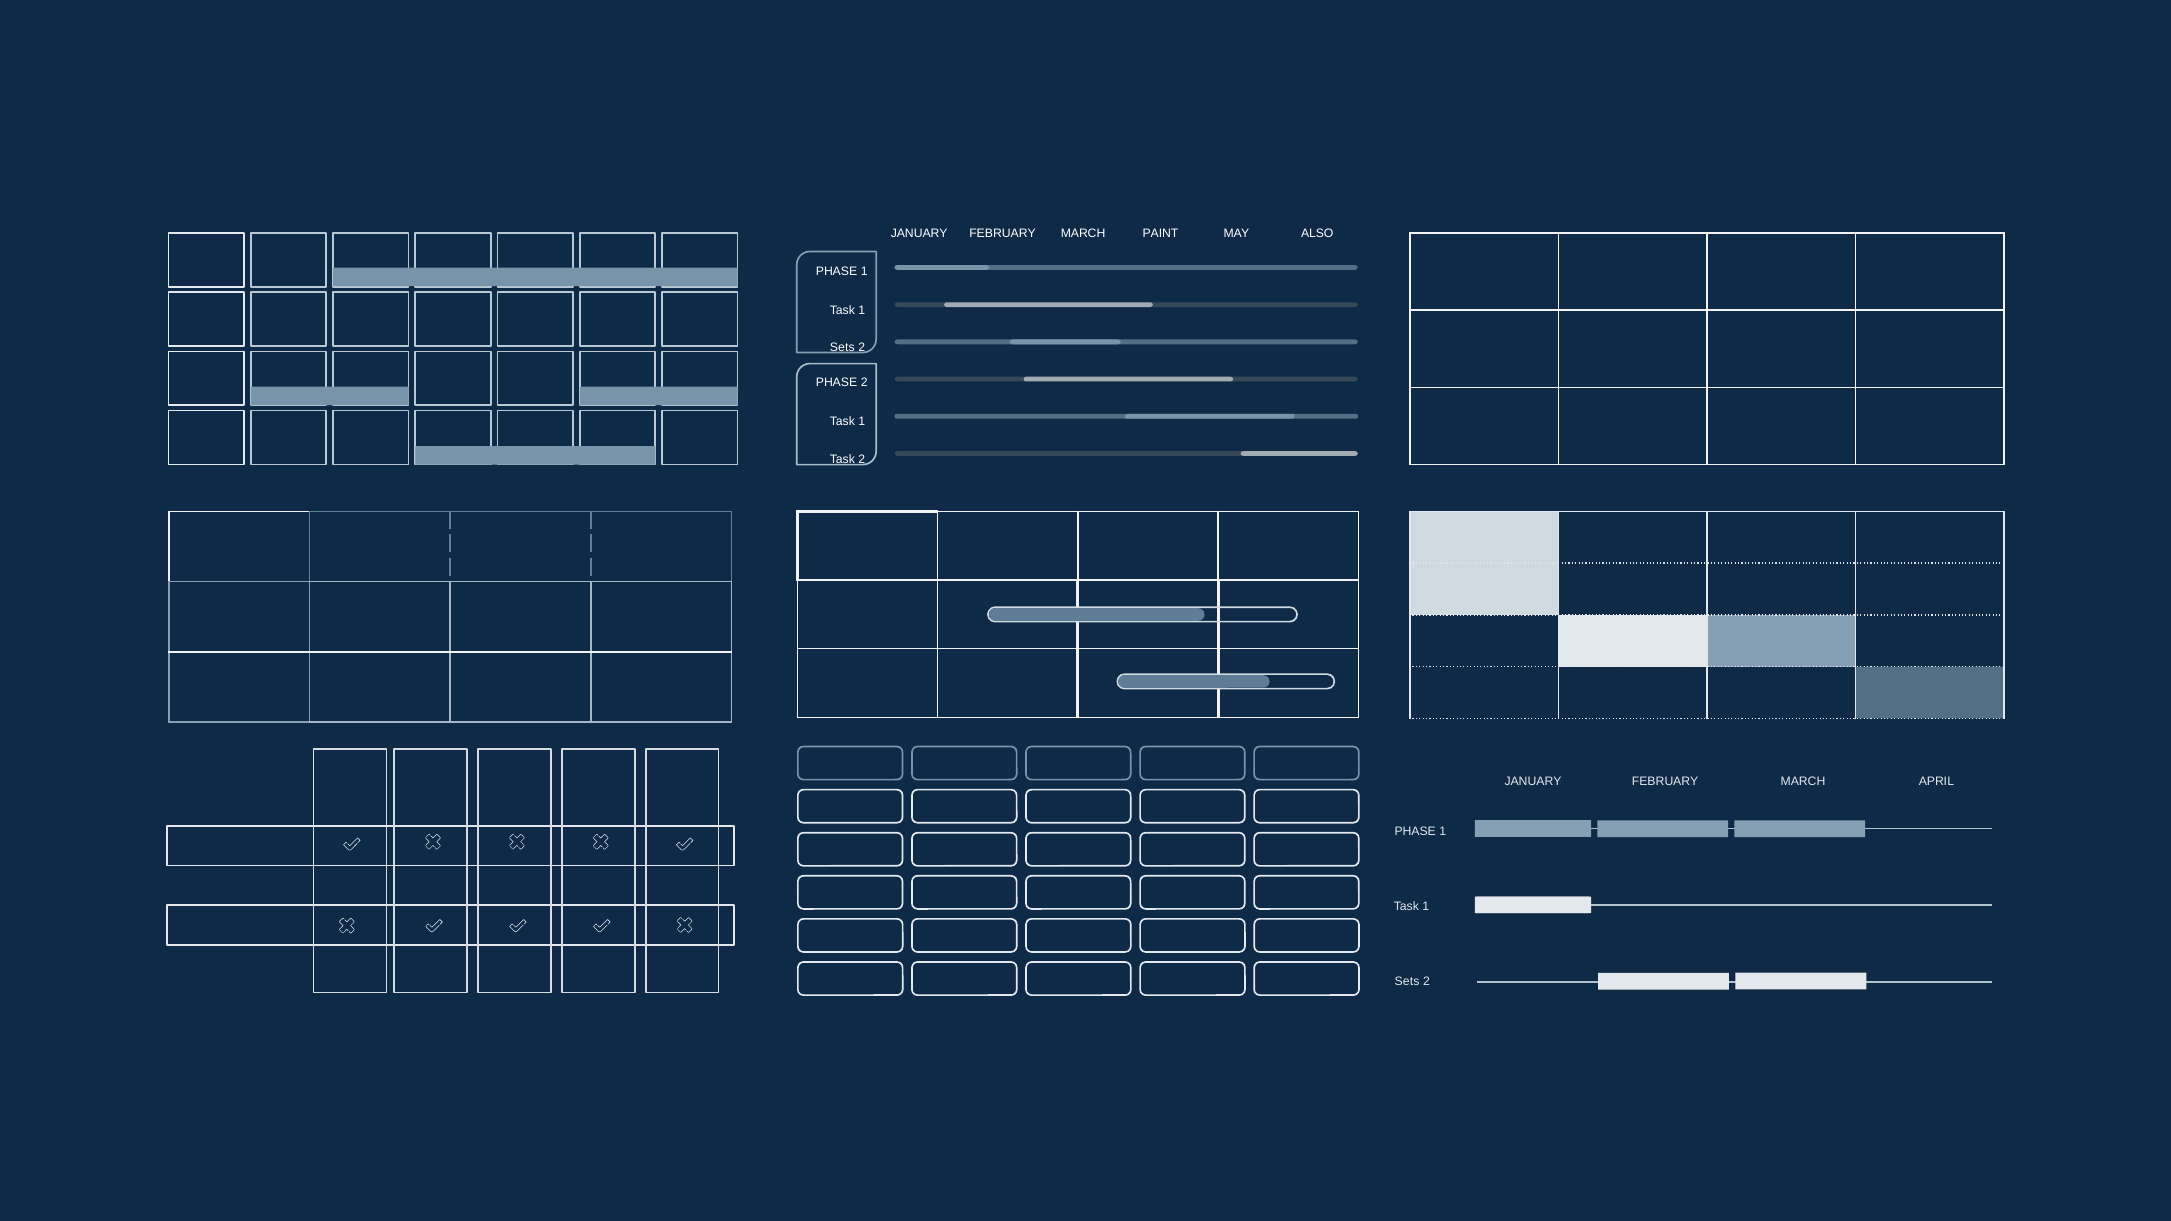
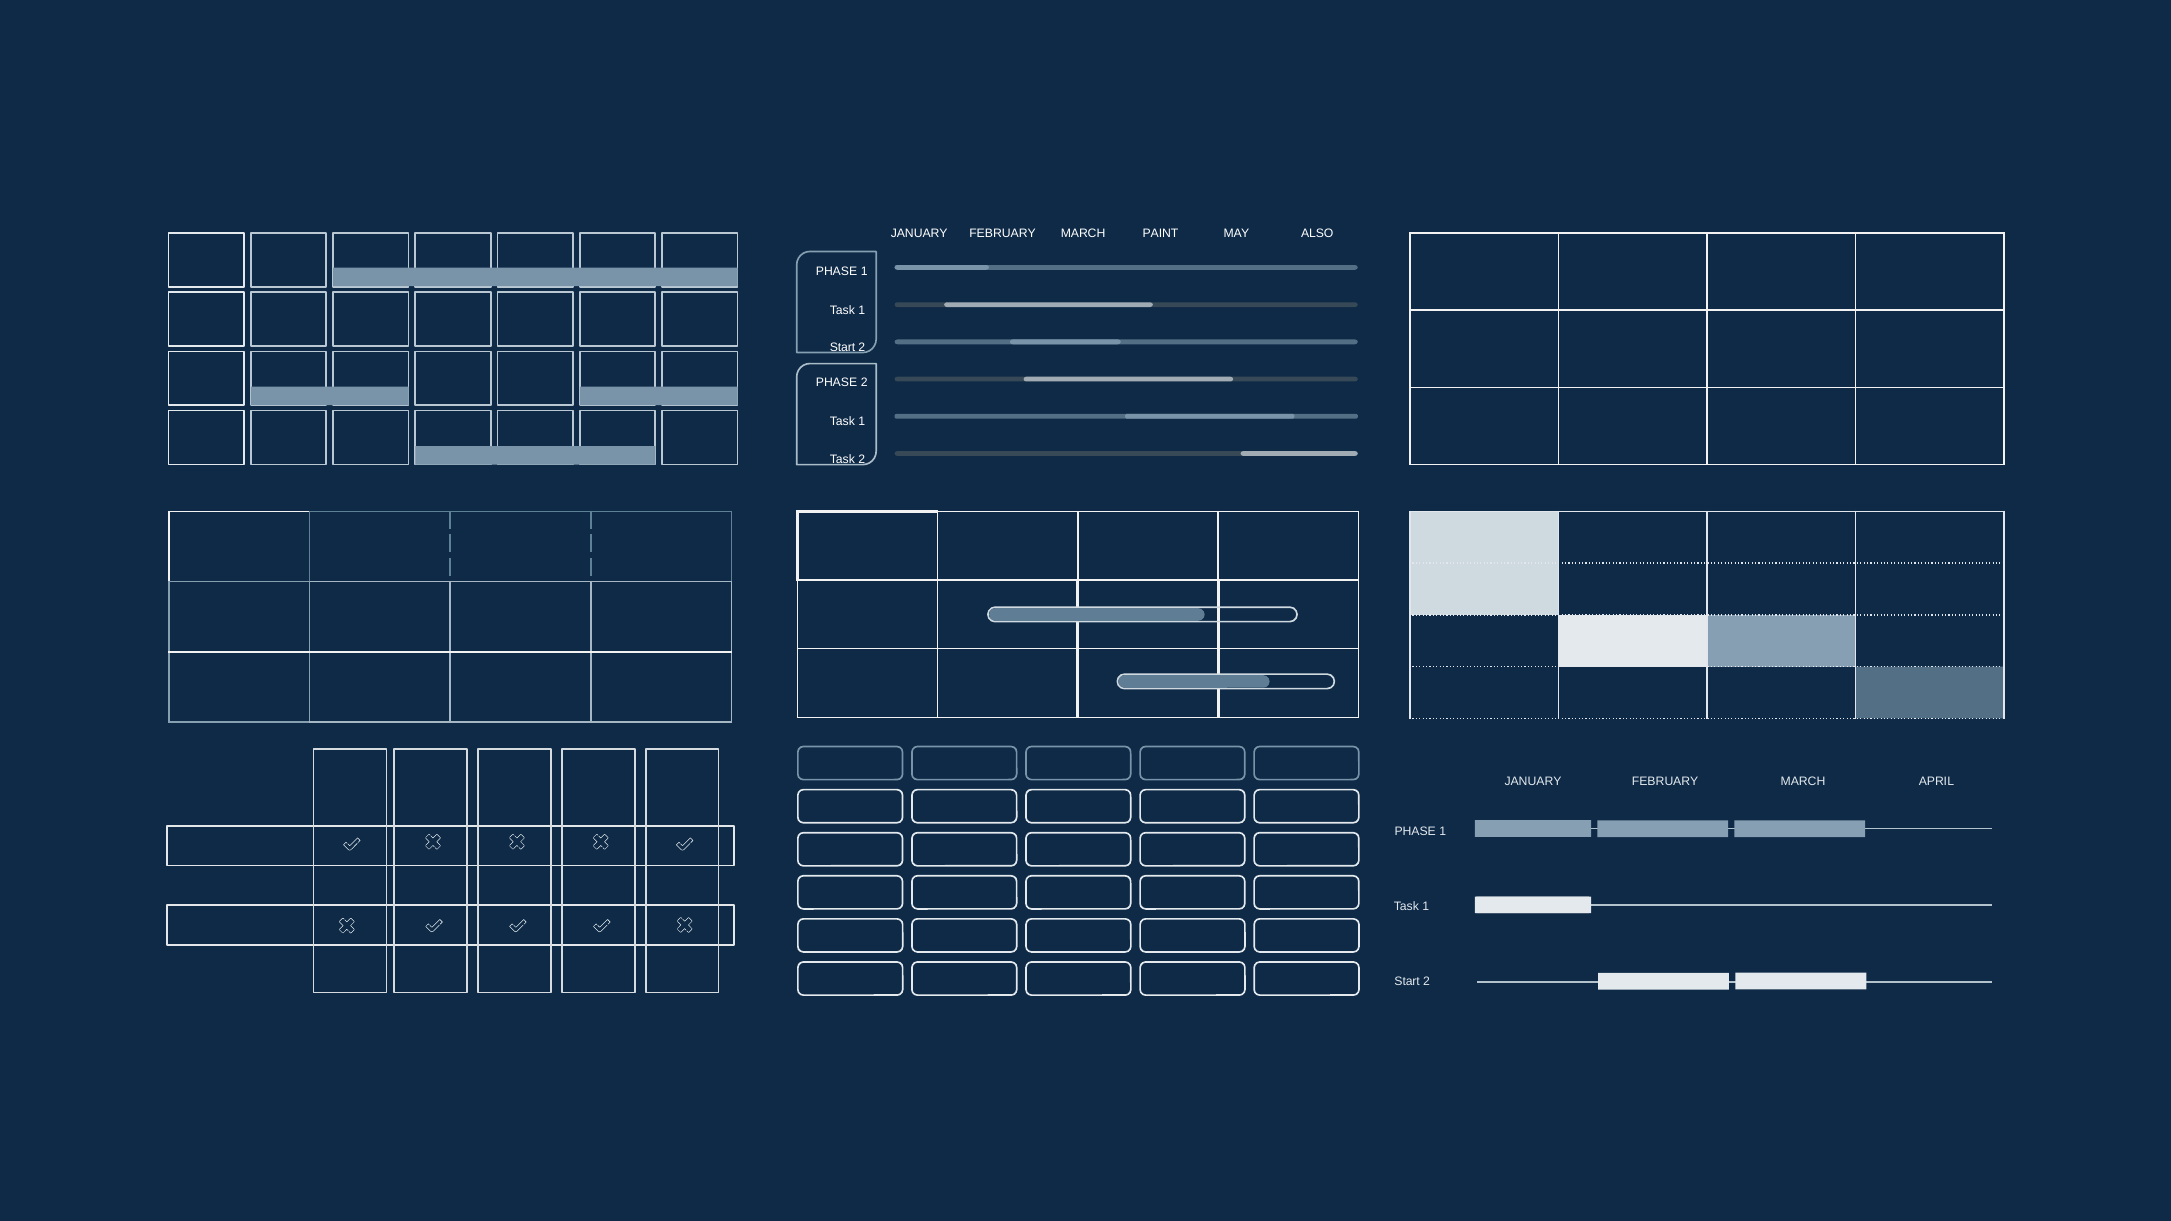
Sets at (842, 347): Sets -> Start
Sets at (1407, 982): Sets -> Start
